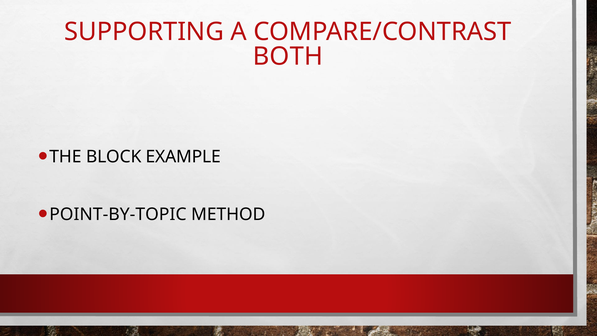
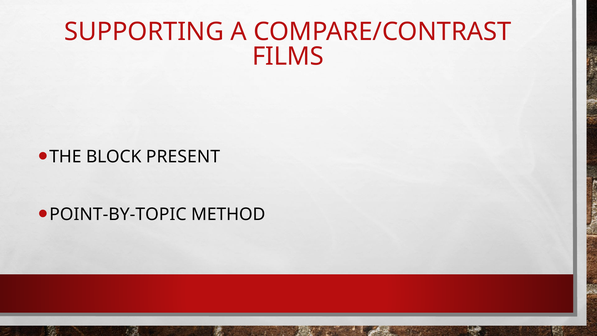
BOTH: BOTH -> FILMS
EXAMPLE: EXAMPLE -> PRESENT
